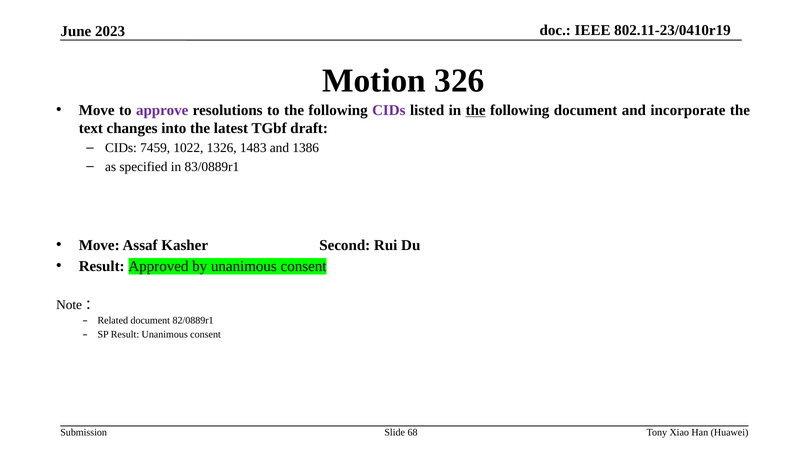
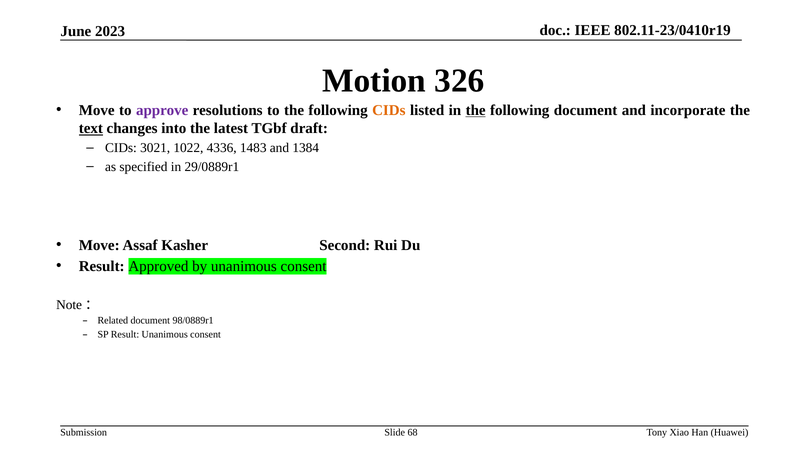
CIDs at (389, 110) colour: purple -> orange
text underline: none -> present
7459: 7459 -> 3021
1326: 1326 -> 4336
1386: 1386 -> 1384
83/0889r1: 83/0889r1 -> 29/0889r1
82/0889r1: 82/0889r1 -> 98/0889r1
